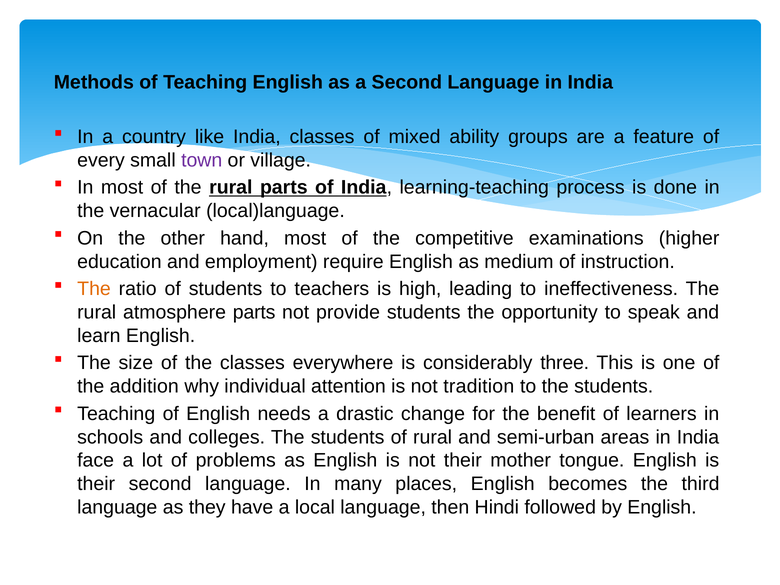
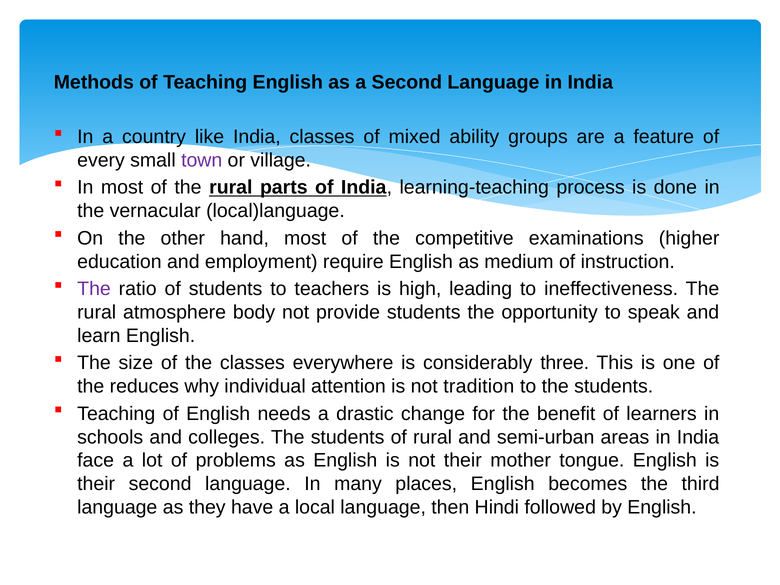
The at (94, 289) colour: orange -> purple
atmosphere parts: parts -> body
addition: addition -> reduces
